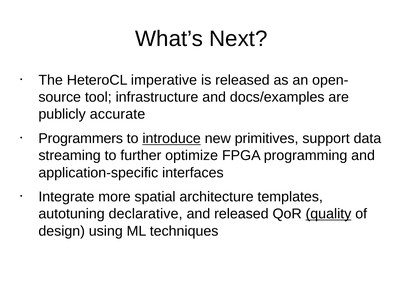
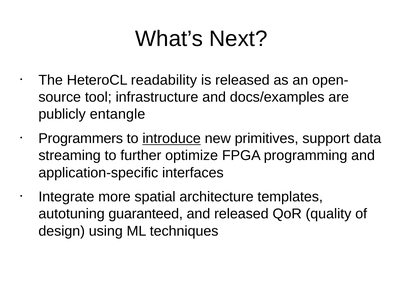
imperative: imperative -> readability
accurate: accurate -> entangle
declarative: declarative -> guaranteed
quality underline: present -> none
